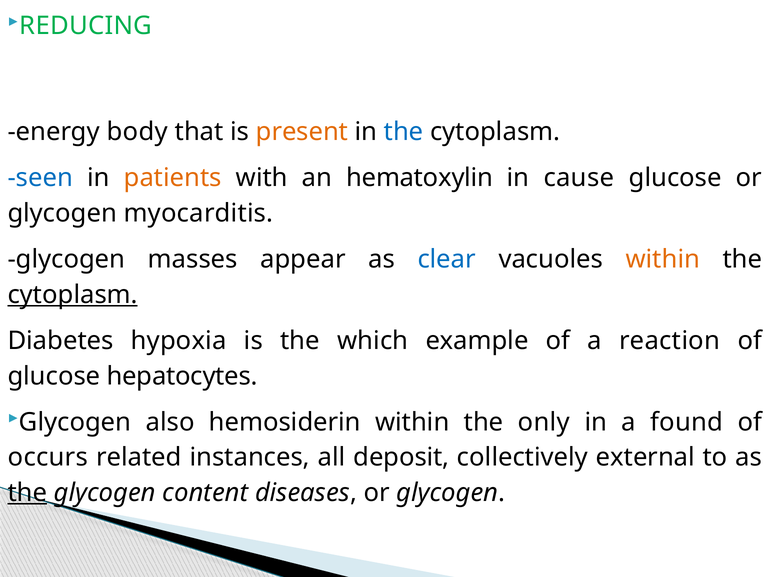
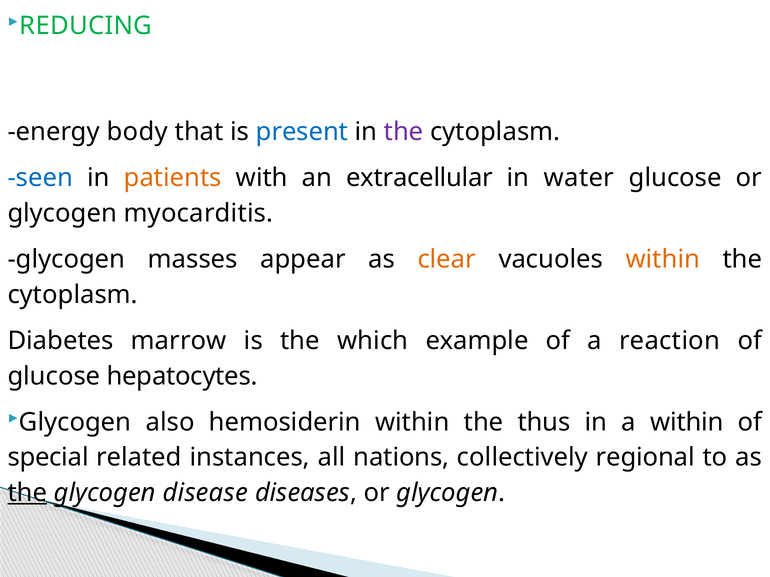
present colour: orange -> blue
the at (404, 132) colour: blue -> purple
hematoxylin: hematoxylin -> extracellular
cause: cause -> water
clear colour: blue -> orange
cytoplasm at (73, 295) underline: present -> none
hypoxia: hypoxia -> marrow
only: only -> thus
a found: found -> within
occurs: occurs -> special
deposit: deposit -> nations
external: external -> regional
content: content -> disease
